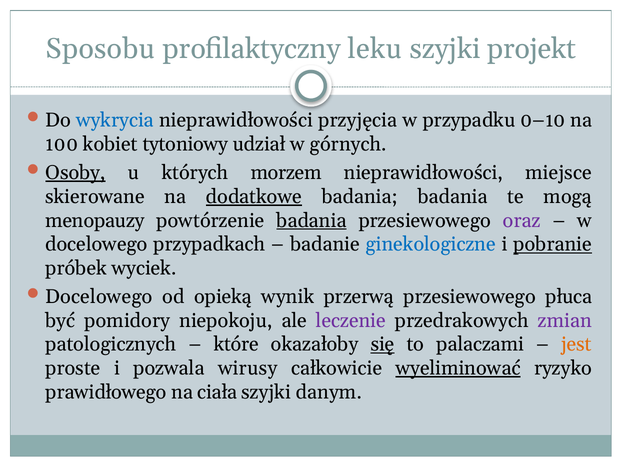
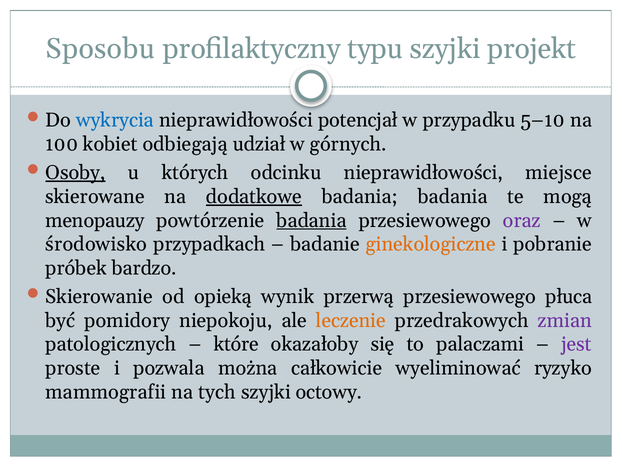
leku: leku -> typu
przyjęcia: przyjęcia -> potencjał
0–10: 0–10 -> 5–10
tytoniowy: tytoniowy -> odbiegają
morzem: morzem -> odcinku
docelowego at (96, 244): docelowego -> środowisko
ginekologiczne colour: blue -> orange
pobranie underline: present -> none
wyciek: wyciek -> bardzo
Docelowego at (99, 296): Docelowego -> Skierowanie
leczenie colour: purple -> orange
się underline: present -> none
jest colour: orange -> purple
wirusy: wirusy -> można
wyeliminować underline: present -> none
prawidłowego: prawidłowego -> mammografii
ciała: ciała -> tych
danym: danym -> octowy
